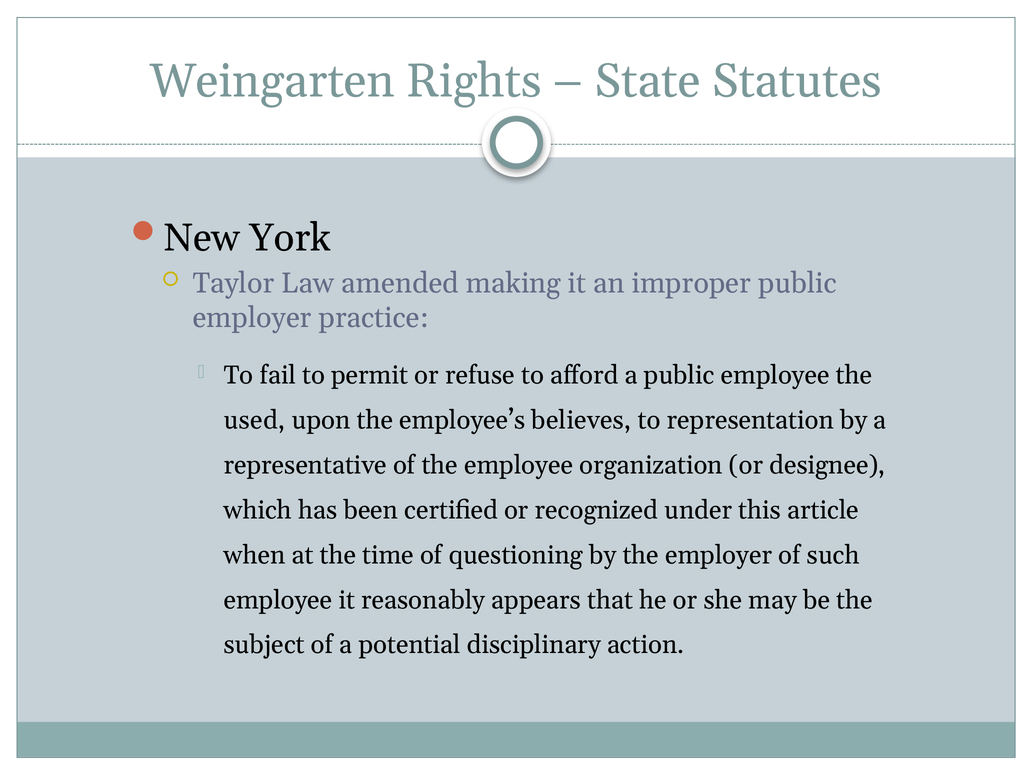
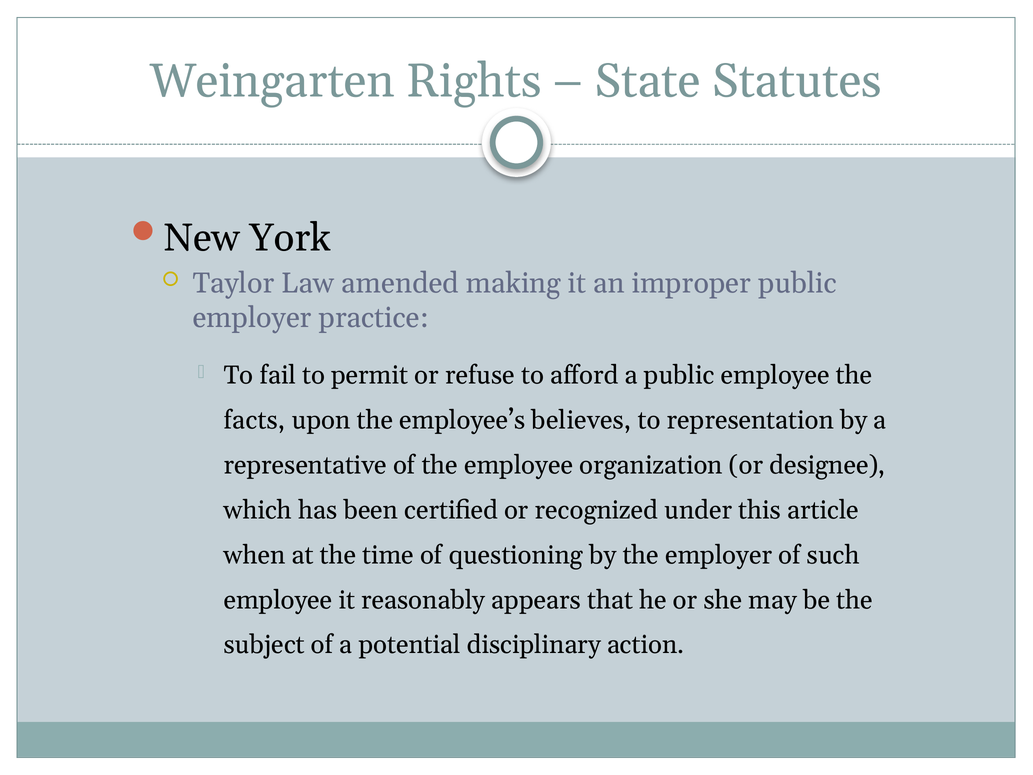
used: used -> facts
